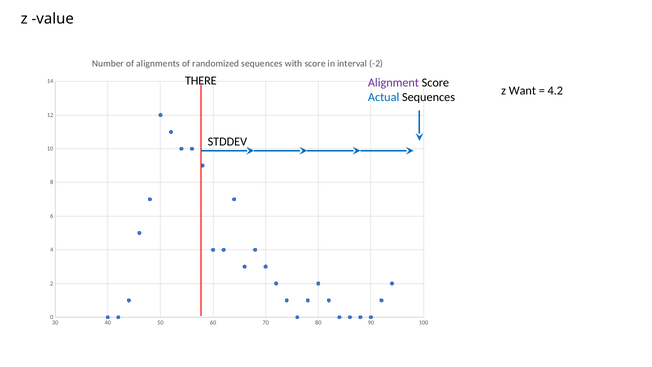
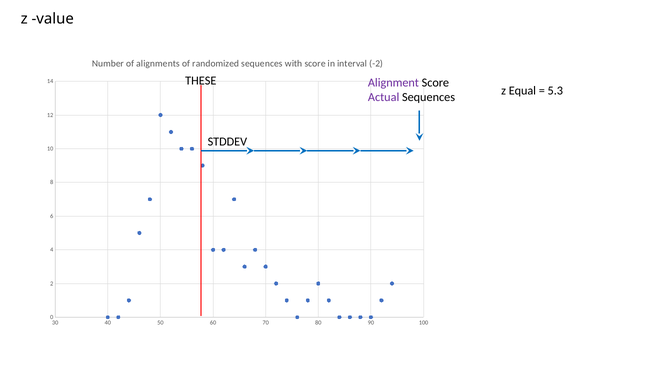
THERE: THERE -> THESE
Want: Want -> Equal
4.2: 4.2 -> 5.3
Actual colour: blue -> purple
